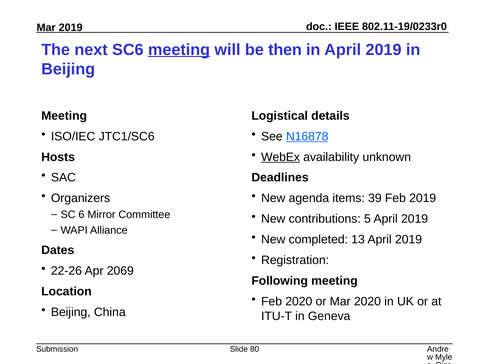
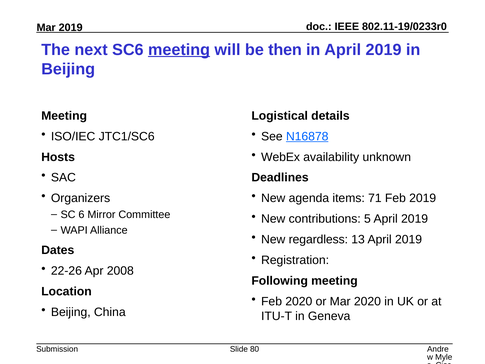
WebEx underline: present -> none
39: 39 -> 71
completed: completed -> regardless
2069: 2069 -> 2008
